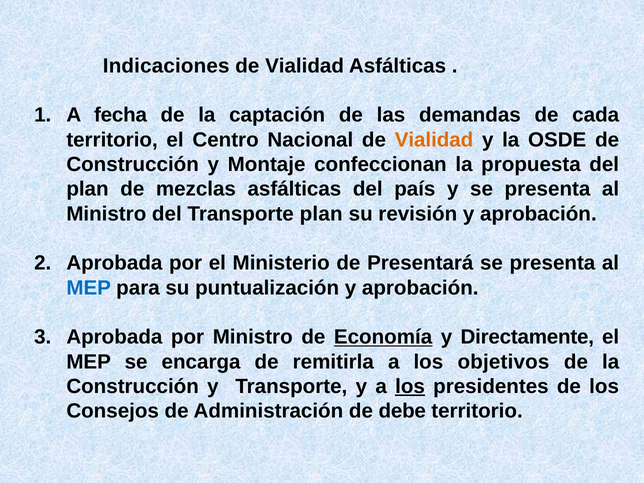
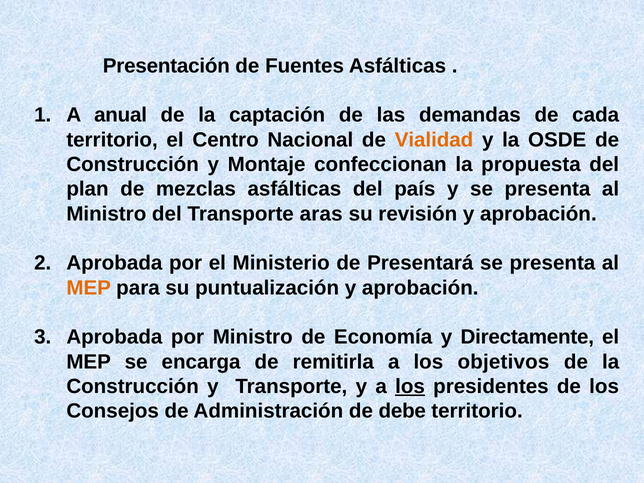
Indicaciones: Indicaciones -> Presentación
Vialidad at (305, 66): Vialidad -> Fuentes
fecha: fecha -> anual
Transporte plan: plan -> aras
MEP at (89, 288) colour: blue -> orange
Economía underline: present -> none
